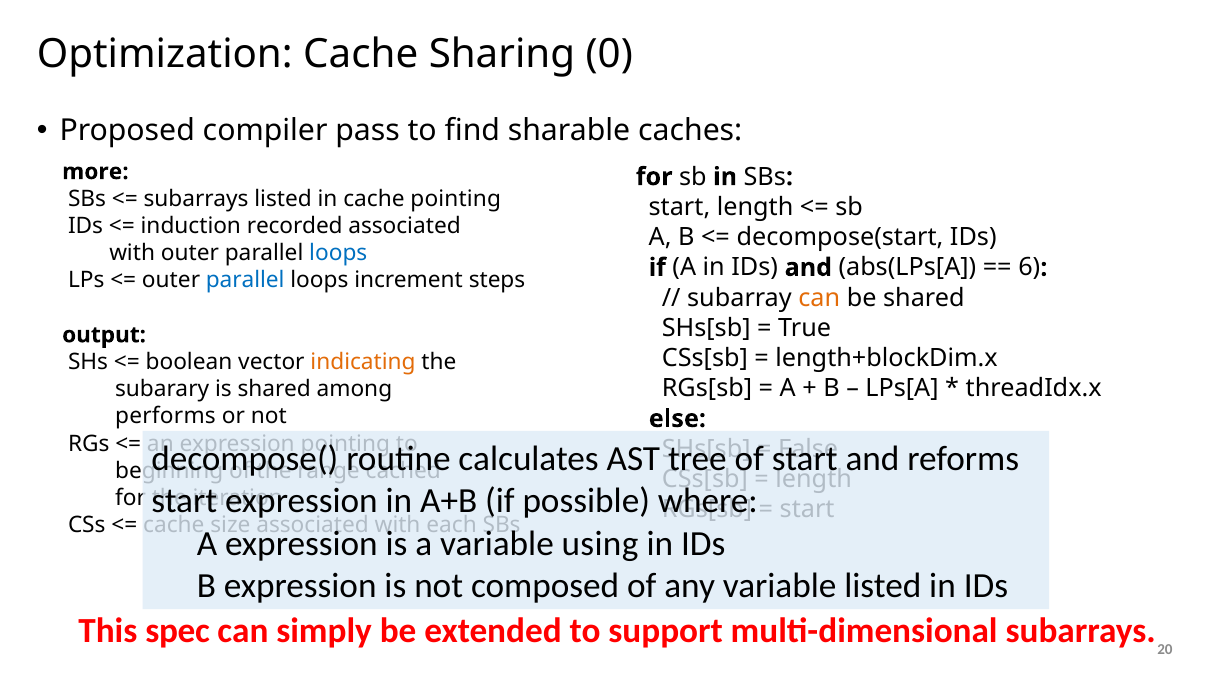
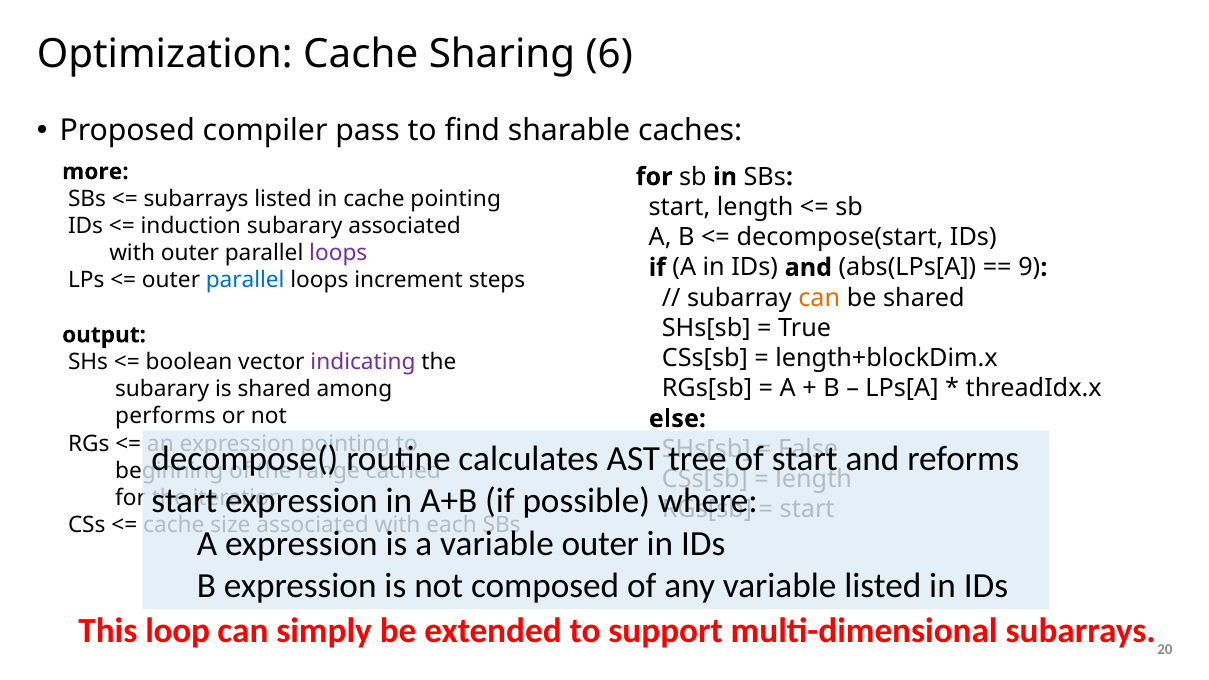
0: 0 -> 6
induction recorded: recorded -> subarary
loops at (338, 253) colour: blue -> purple
6: 6 -> 9
indicating colour: orange -> purple
using at (600, 544): using -> outer
spec: spec -> loop
